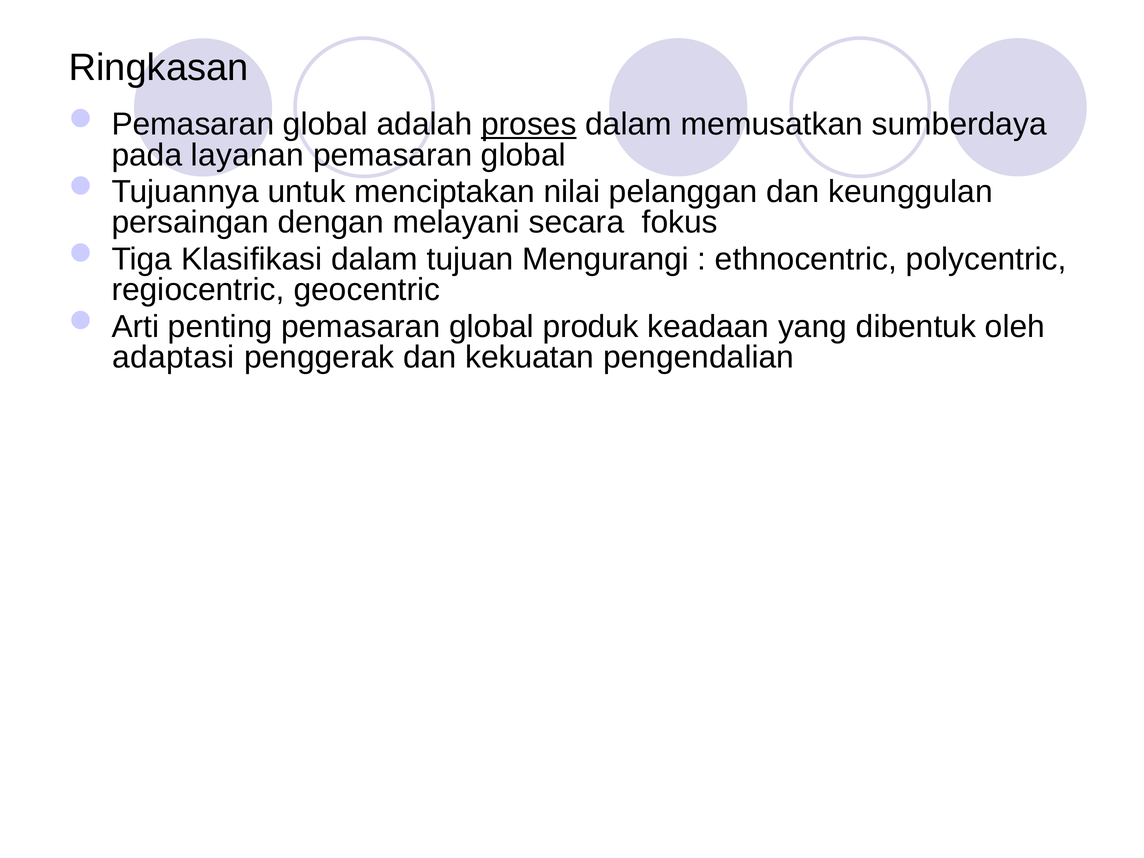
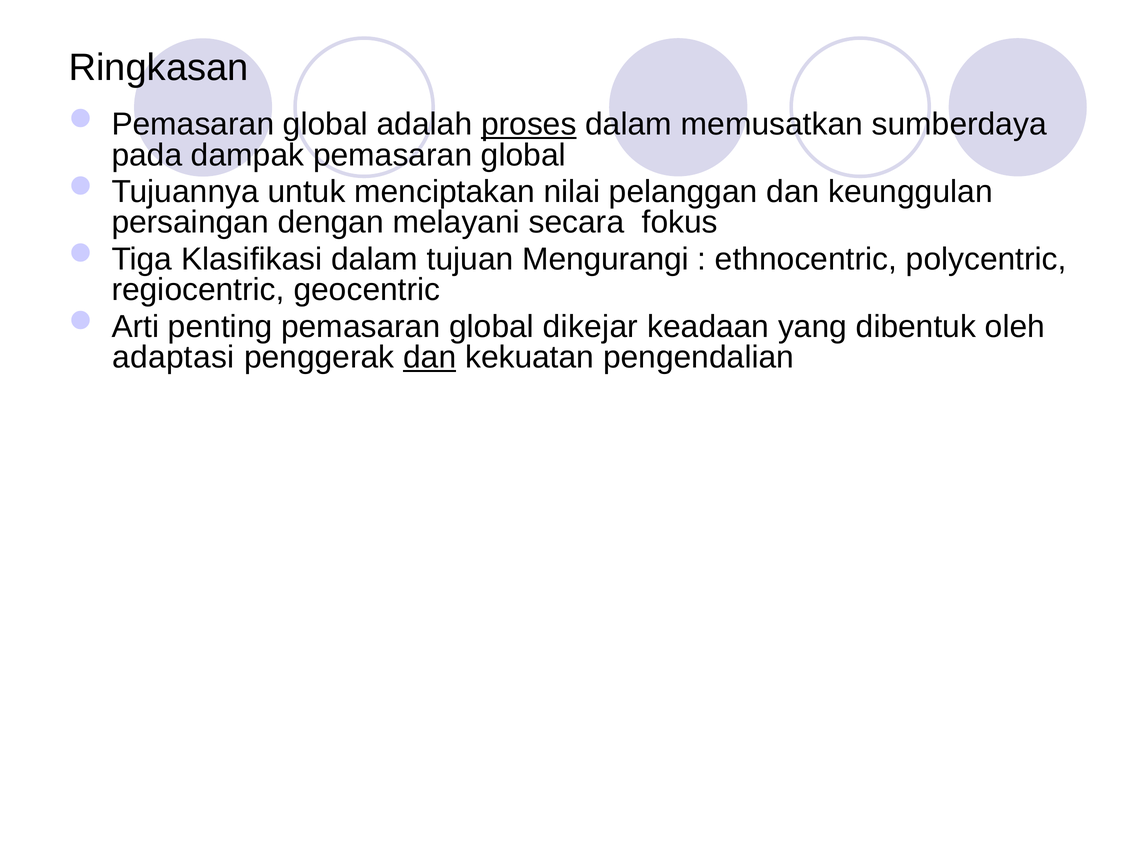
layanan: layanan -> dampak
produk: produk -> dikejar
dan at (430, 357) underline: none -> present
